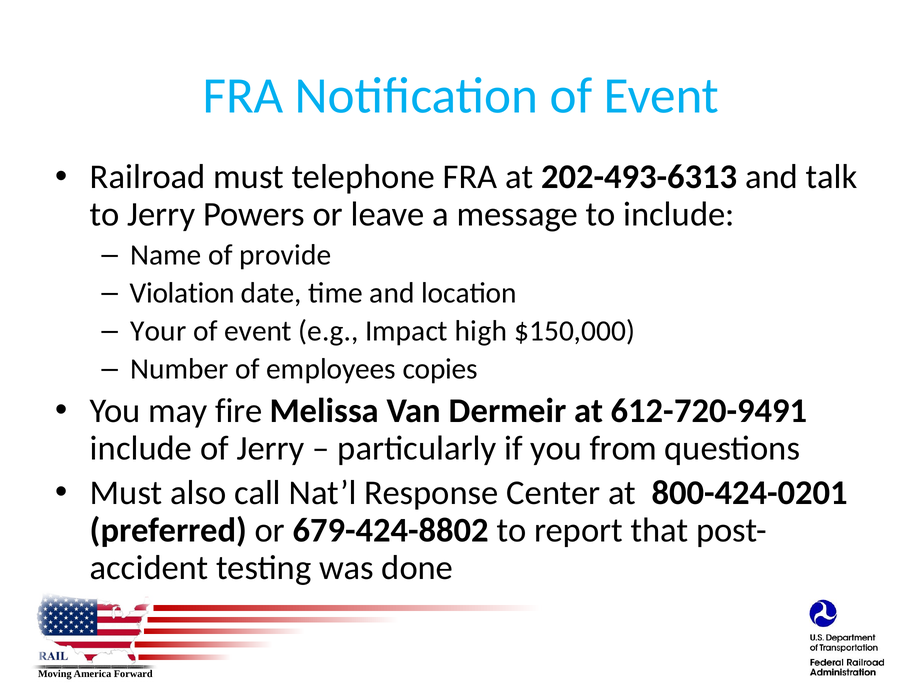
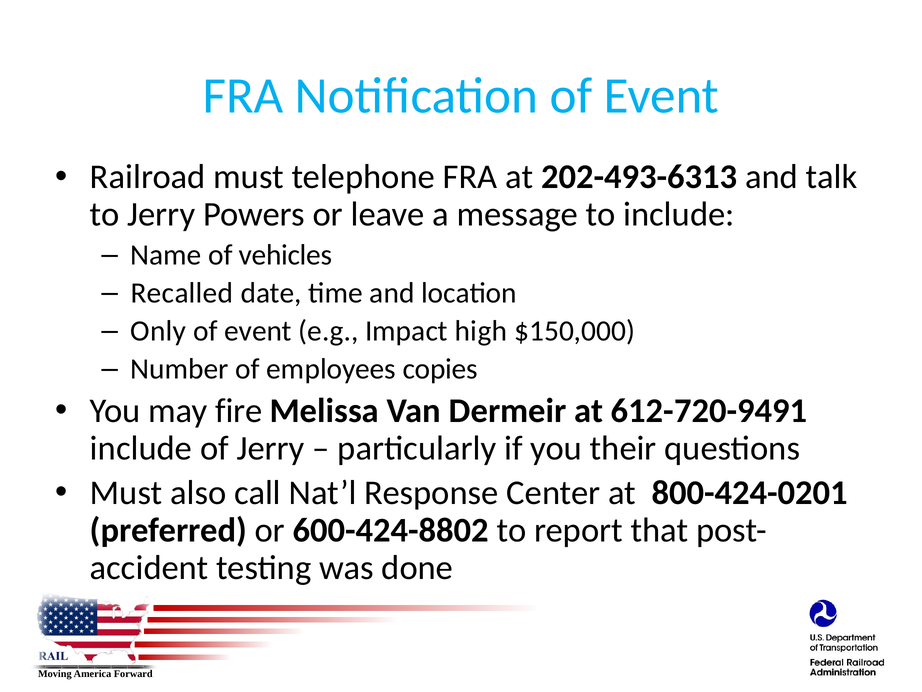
provide: provide -> vehicles
Violation: Violation -> Recalled
Your: Your -> Only
from: from -> their
679-424-8802: 679-424-8802 -> 600-424-8802
